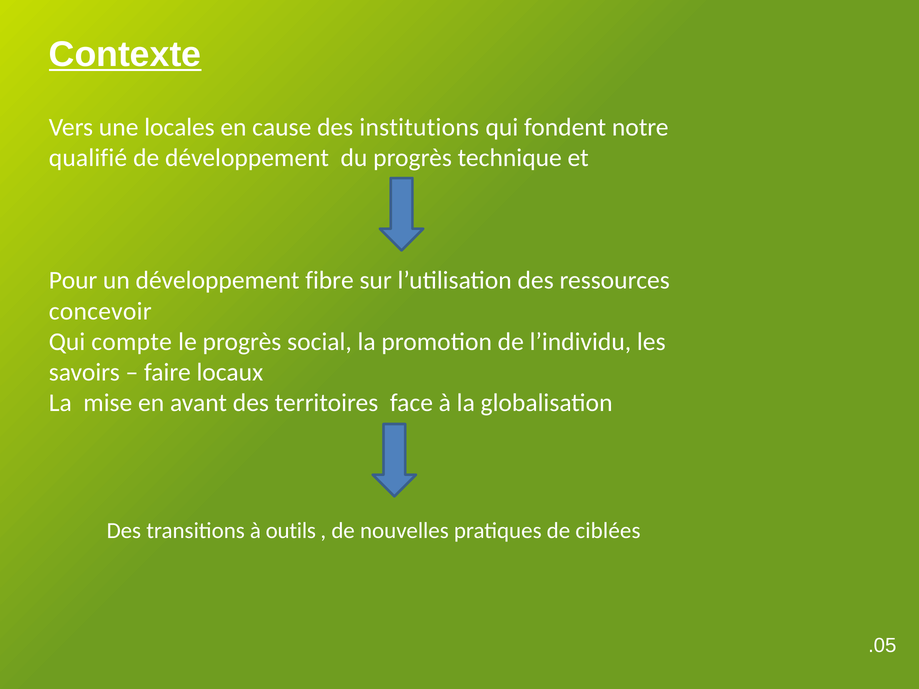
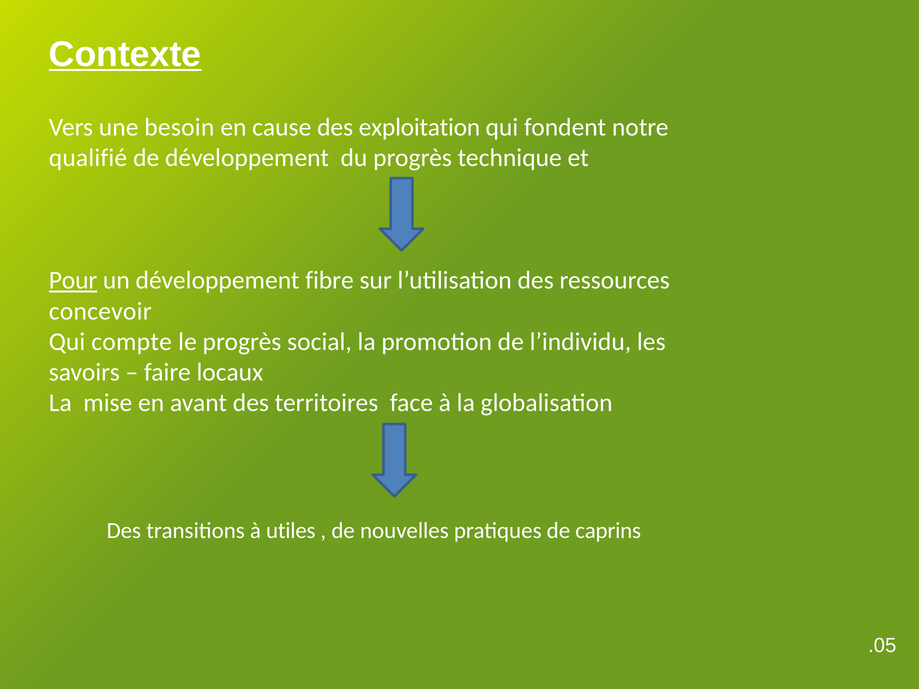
locales: locales -> besoin
institutions: institutions -> exploitation
Pour underline: none -> present
outils: outils -> utiles
ciblées: ciblées -> caprins
